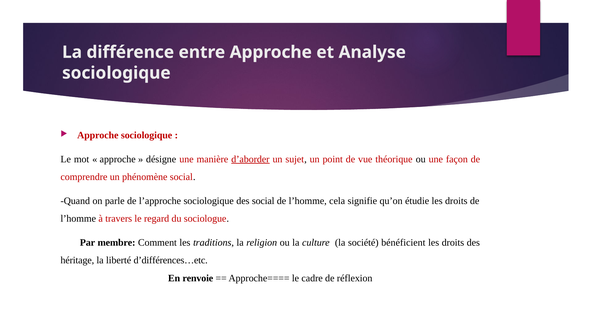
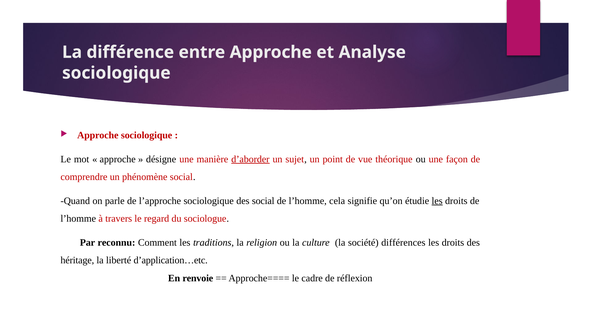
les at (437, 201) underline: none -> present
membre: membre -> reconnu
bénéficient: bénéficient -> différences
d’différences…etc: d’différences…etc -> d’application…etc
